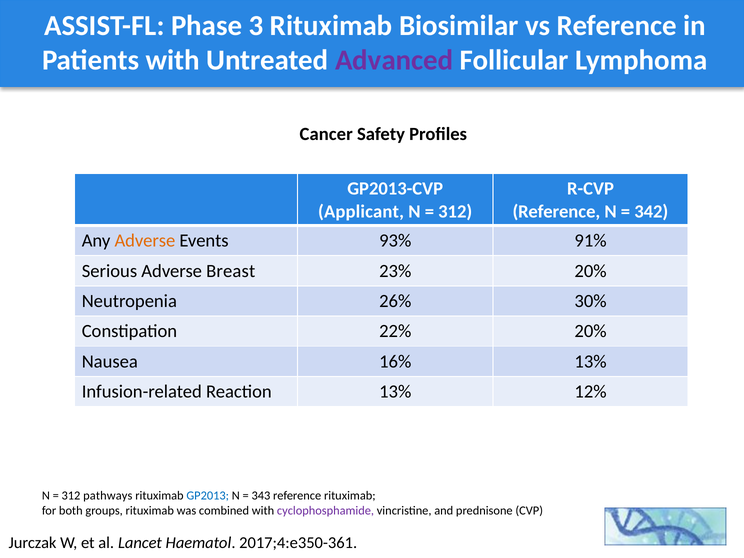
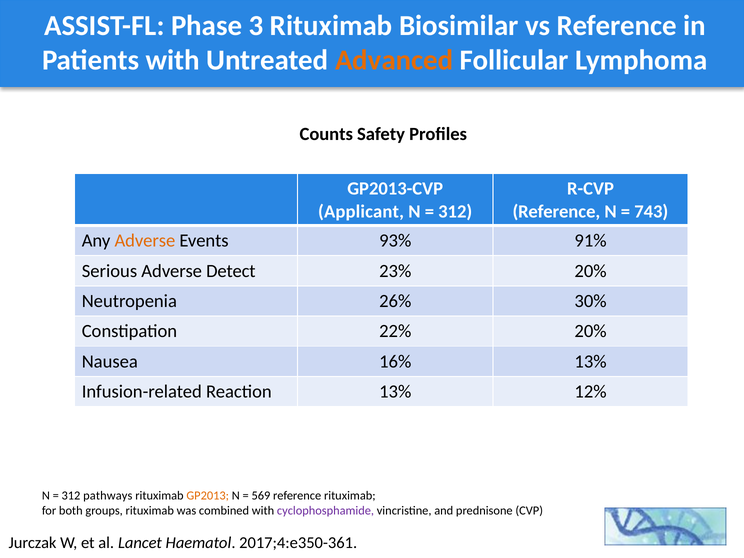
Advanced colour: purple -> orange
Cancer: Cancer -> Counts
342: 342 -> 743
Breast: Breast -> Detect
GP2013 colour: blue -> orange
343: 343 -> 569
